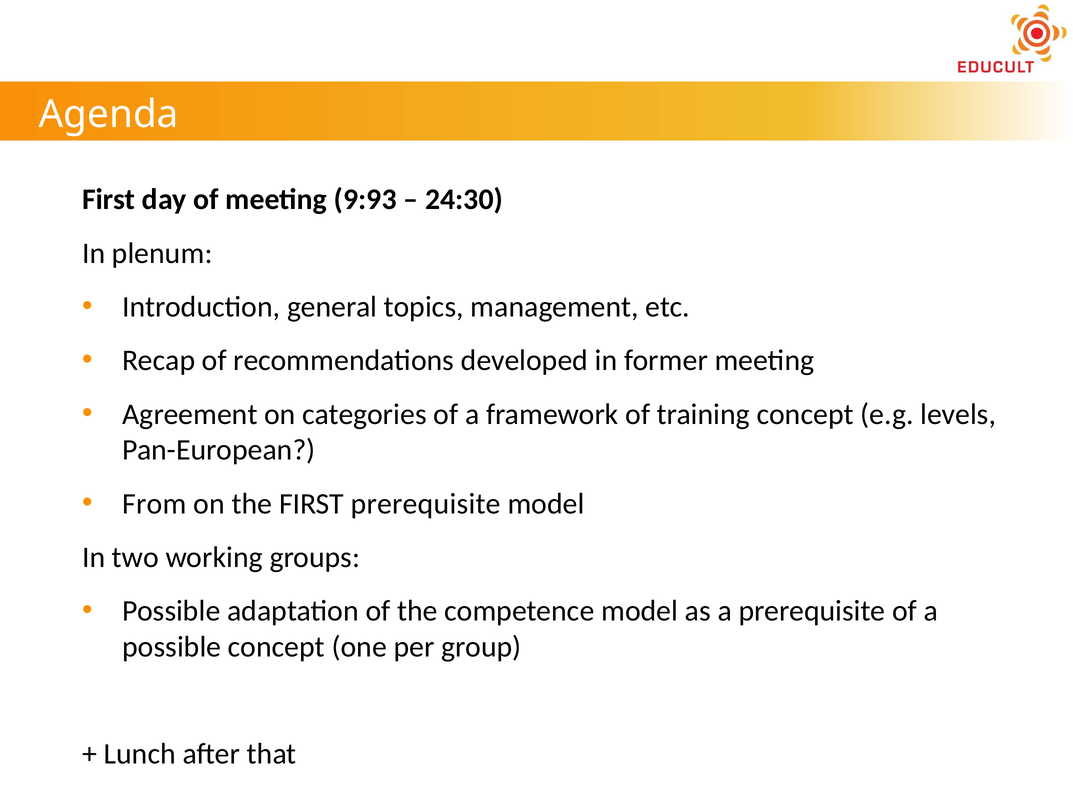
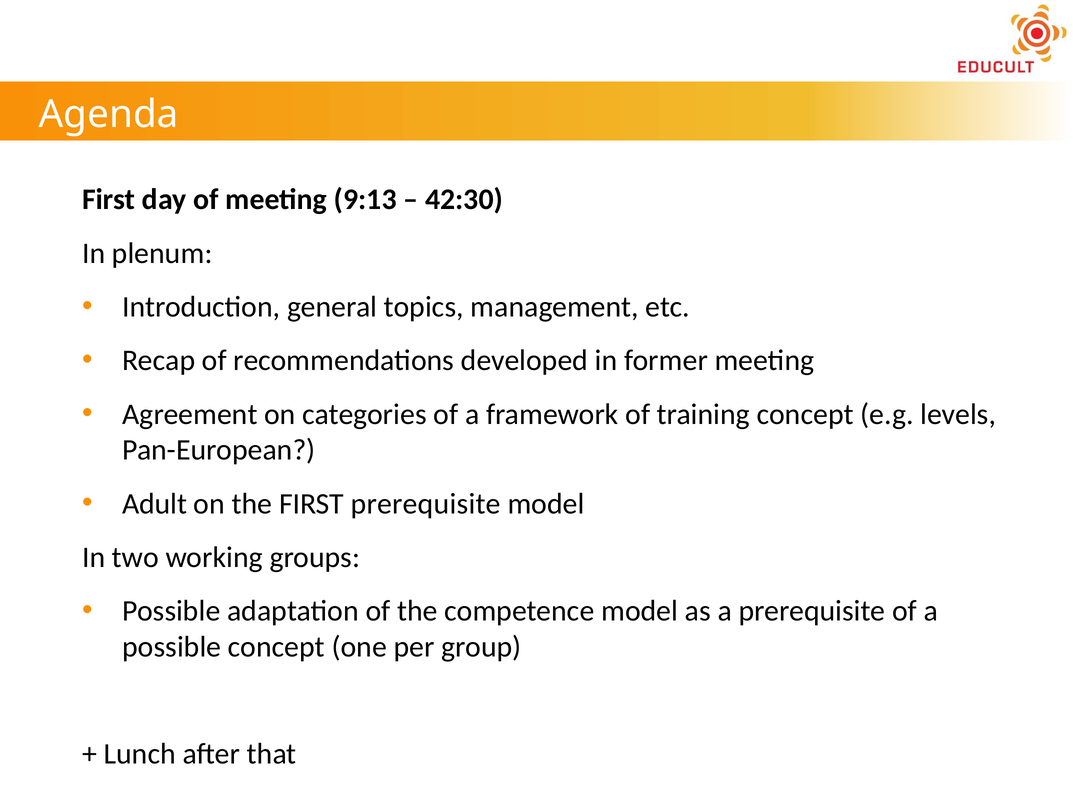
9:93: 9:93 -> 9:13
24:30: 24:30 -> 42:30
From: From -> Adult
